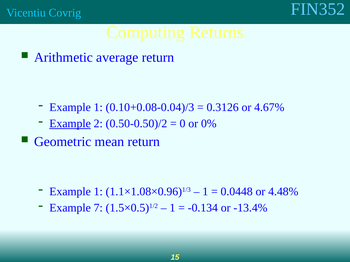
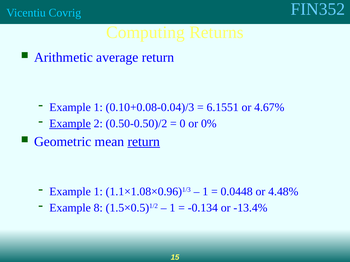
0.3126: 0.3126 -> 6.1551
return at (144, 142) underline: none -> present
7: 7 -> 8
